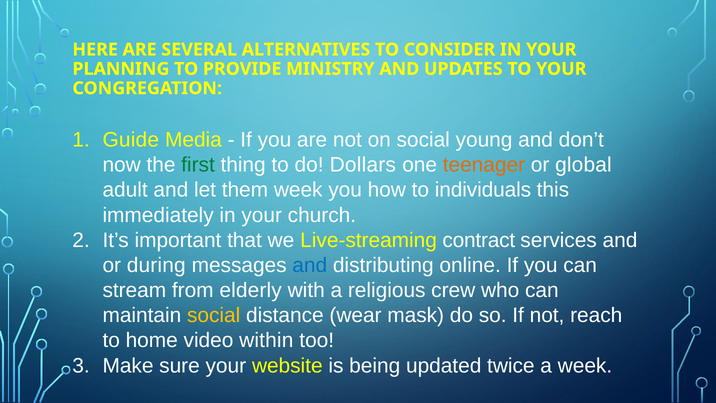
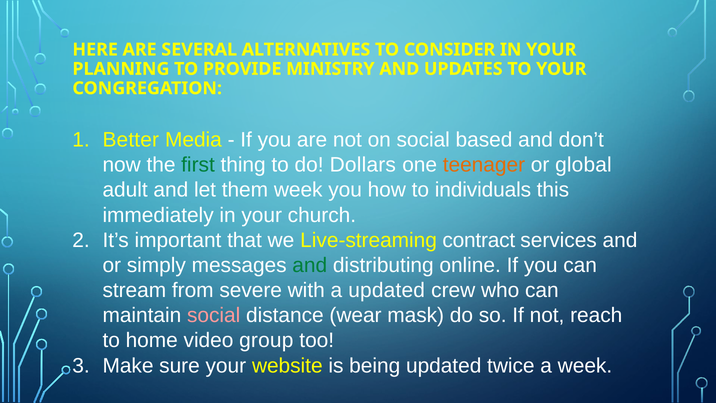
Guide: Guide -> Better
young: young -> based
during: during -> simply
and at (310, 265) colour: blue -> green
elderly: elderly -> severe
a religious: religious -> updated
social at (214, 315) colour: yellow -> pink
within: within -> group
